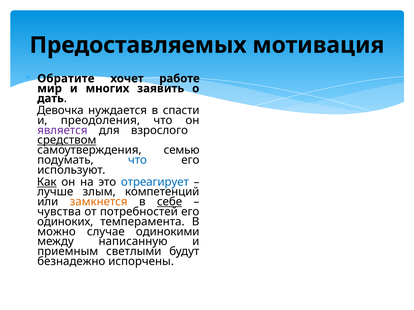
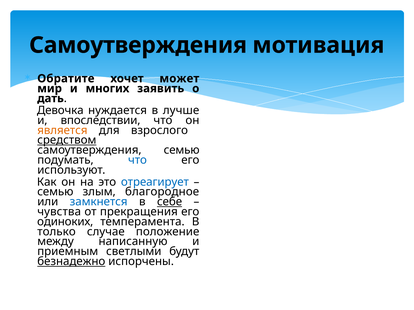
Предоставляемых at (138, 45): Предоставляемых -> Самоутверждения
работе: работе -> может
спасти: спасти -> лучше
преодоления: преодоления -> впоследствии
является colour: purple -> orange
Как underline: present -> none
лучше at (55, 192): лучше -> семью
компетенций: компетенций -> благородное
замкнется colour: orange -> blue
потребностей: потребностей -> прекращения
можно: можно -> только
одинокими: одинокими -> положение
безнадежно underline: none -> present
